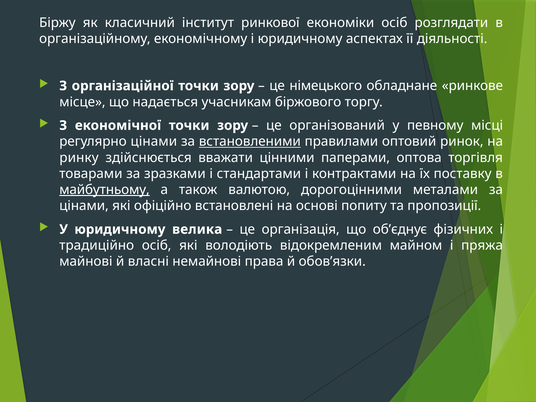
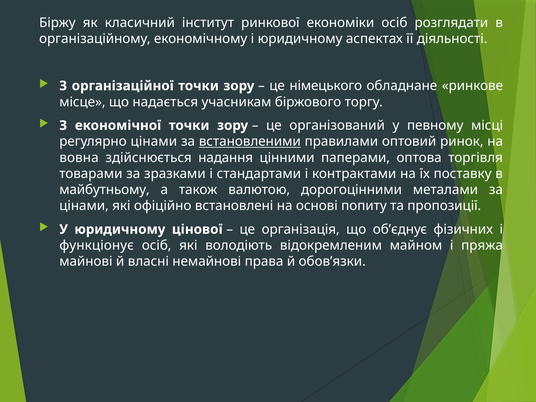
ринку: ринку -> вовна
вважати: вважати -> надання
майбутньому underline: present -> none
велика: велика -> цінової
традиційно: традиційно -> функціонує
